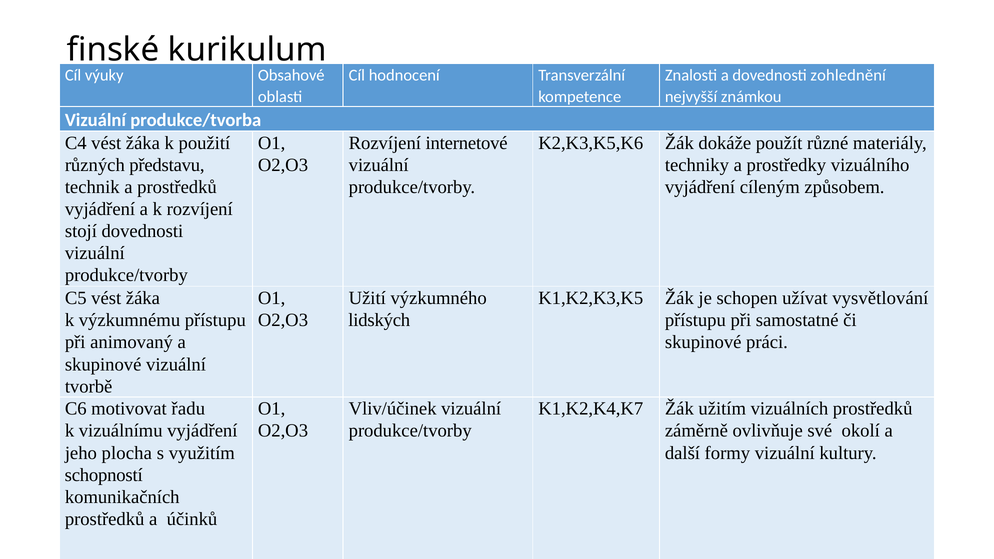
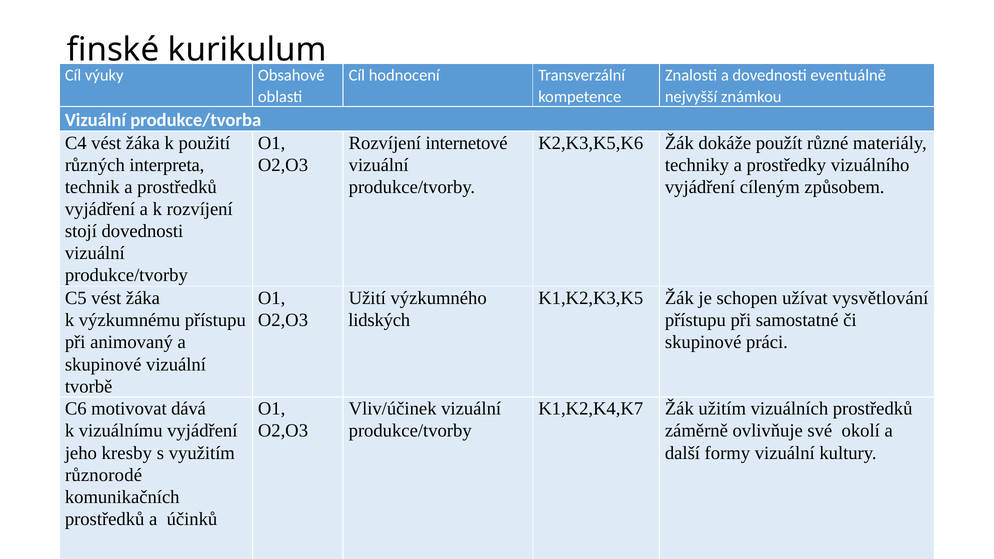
zohlednění: zohlednění -> eventuálně
představu: představu -> interpreta
řadu: řadu -> dává
plocha: plocha -> kresby
schopností: schopností -> různorodé
